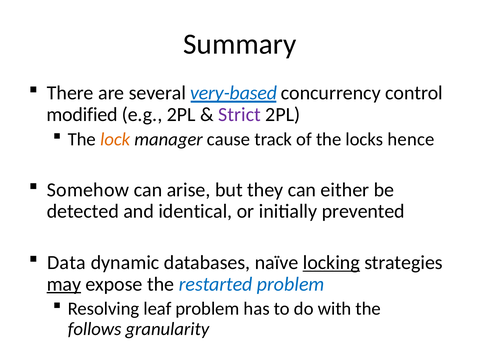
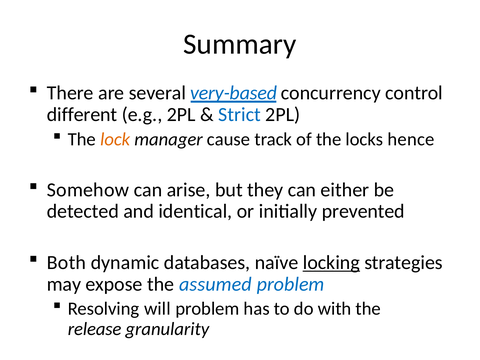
modified: modified -> different
Strict colour: purple -> blue
Data: Data -> Both
may underline: present -> none
restarted: restarted -> assumed
leaf: leaf -> will
follows: follows -> release
